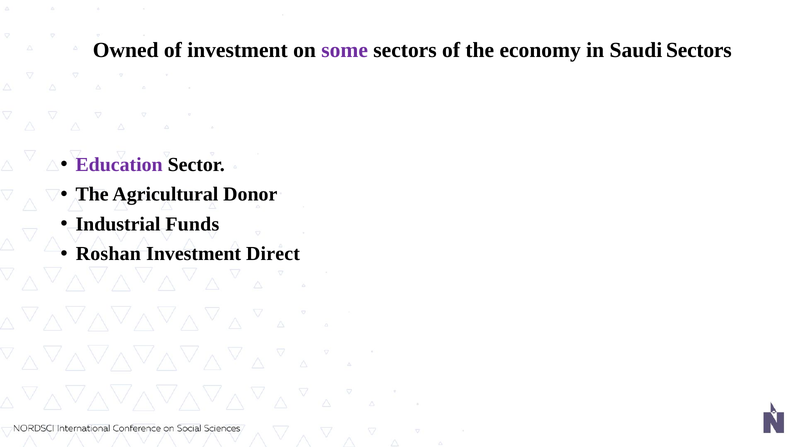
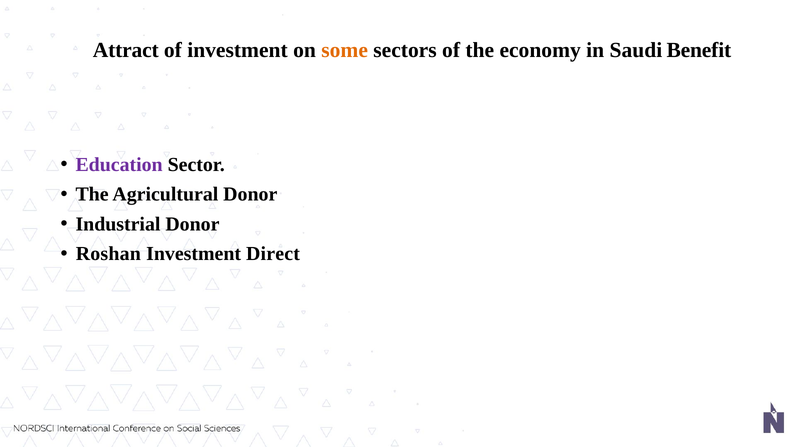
Owned: Owned -> Attract
some colour: purple -> orange
Saudi Sectors: Sectors -> Benefit
Industrial Funds: Funds -> Donor
